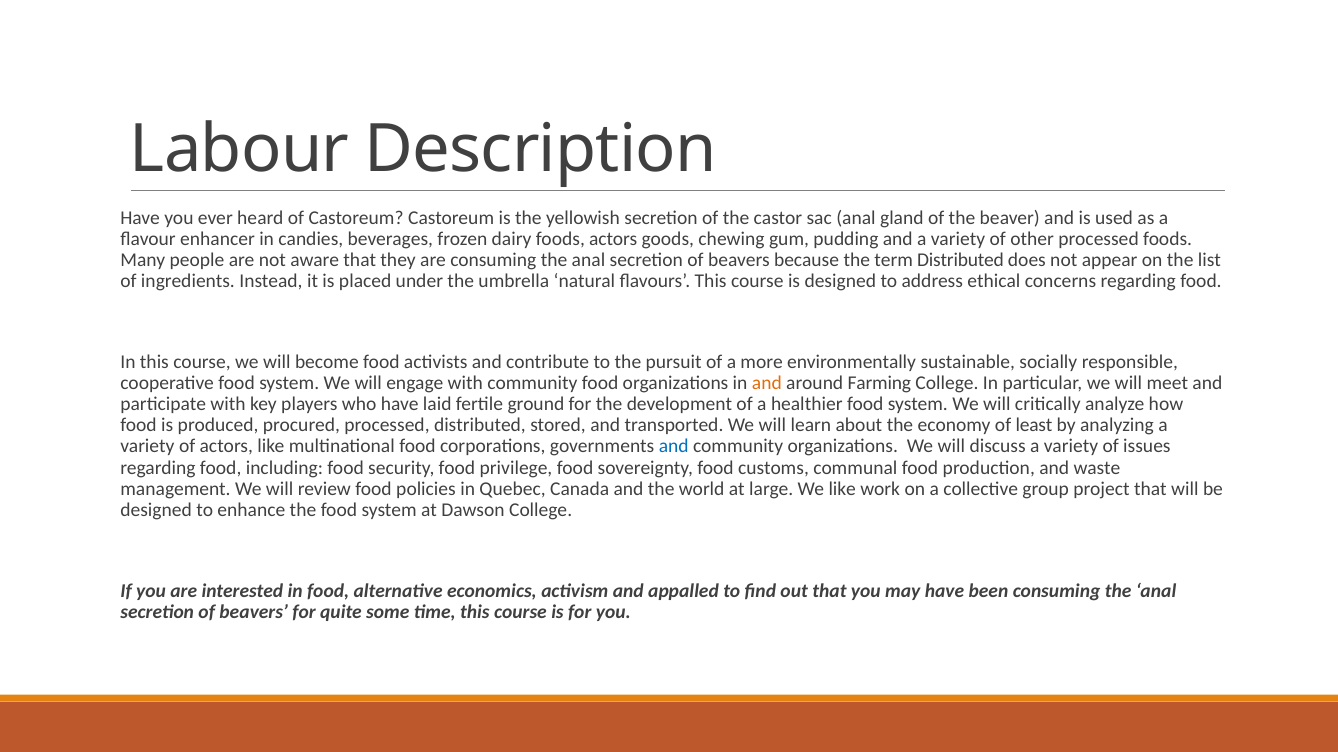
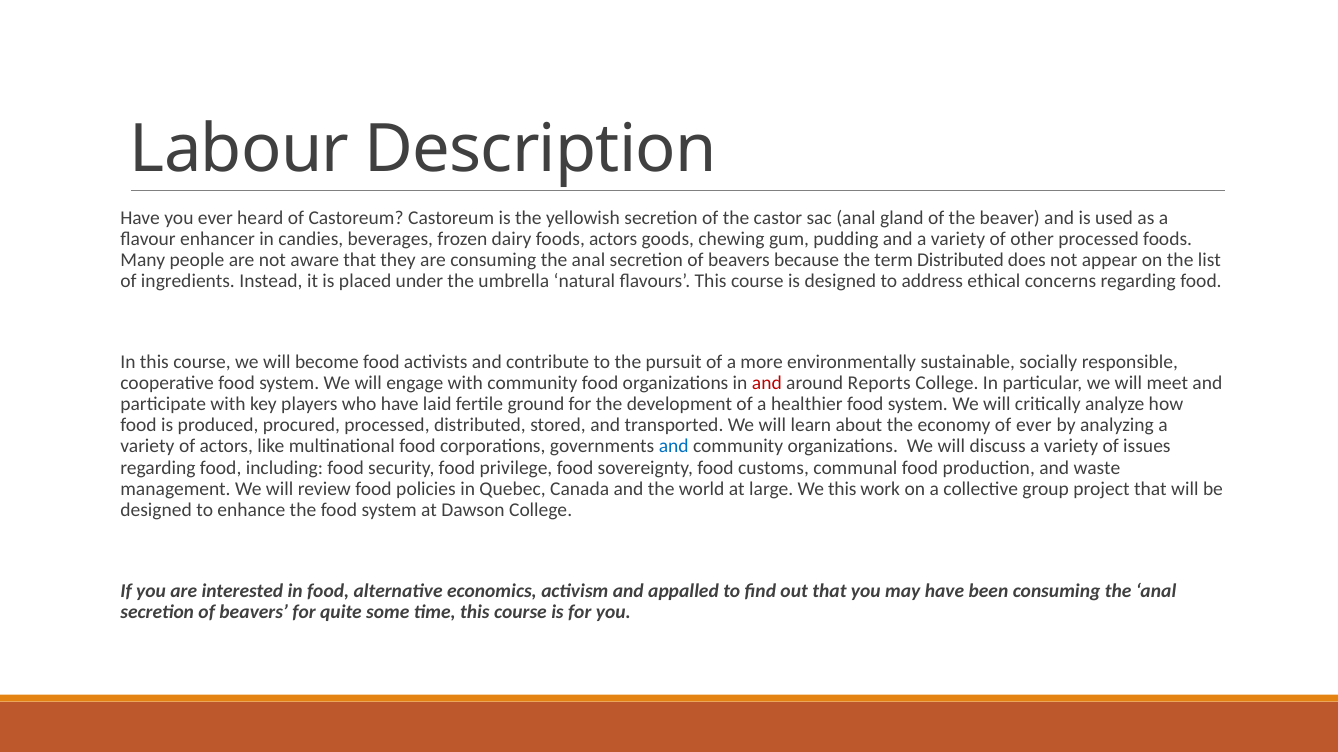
and at (767, 384) colour: orange -> red
Farming: Farming -> Reports
of least: least -> ever
We like: like -> this
